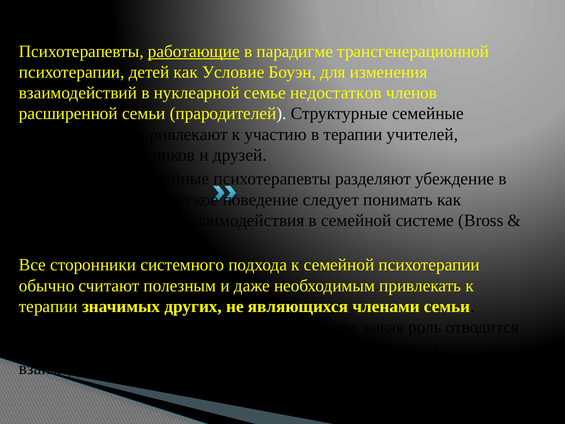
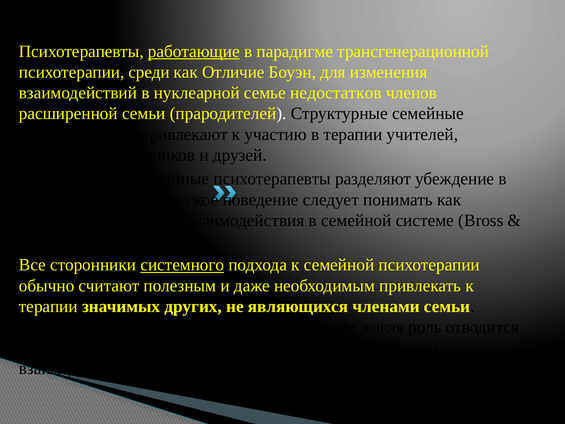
детей: детей -> среди
Условие: Условие -> Отличие
системного underline: none -> present
